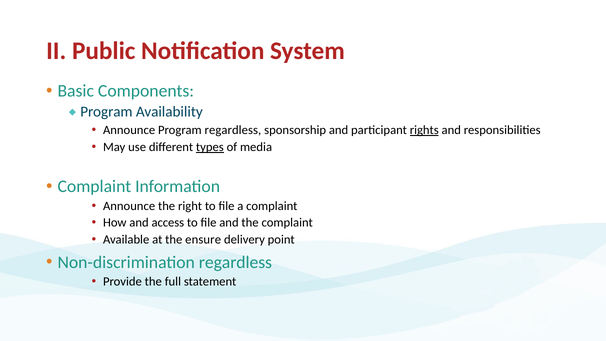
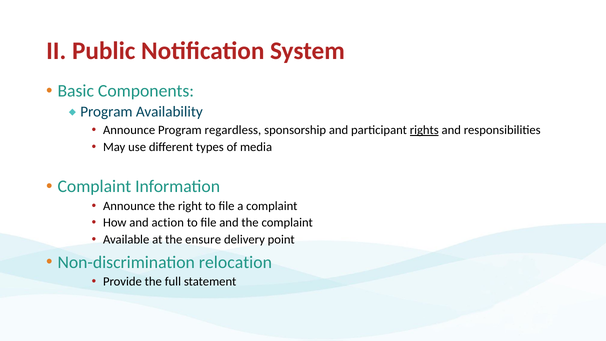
types underline: present -> none
access: access -> action
Non-discrimination regardless: regardless -> relocation
